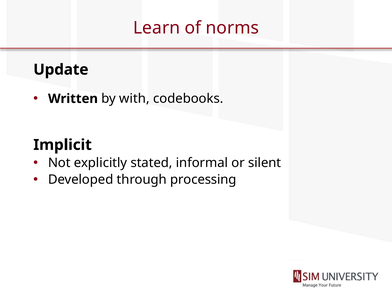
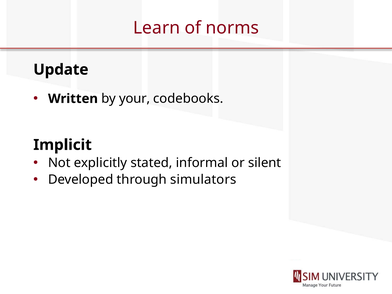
with: with -> your
processing: processing -> simulators
